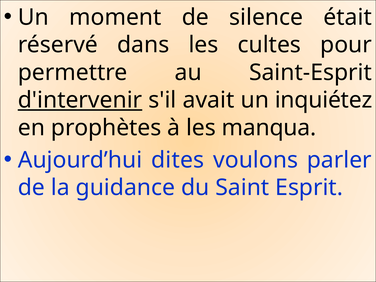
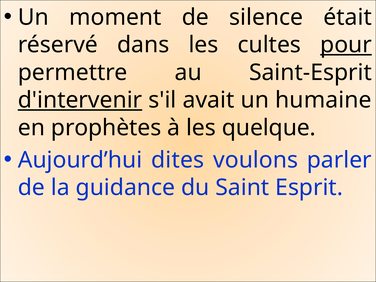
pour underline: none -> present
inquiétez: inquiétez -> humaine
manqua: manqua -> quelque
